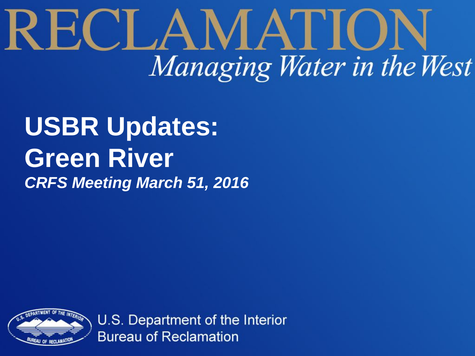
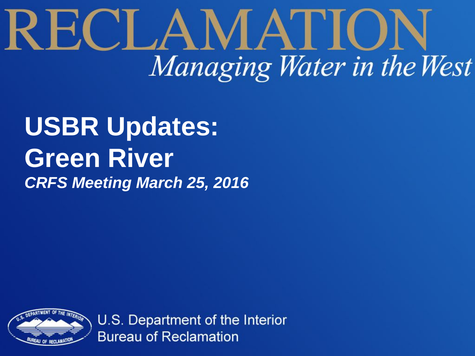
51: 51 -> 25
